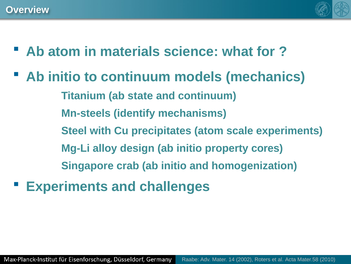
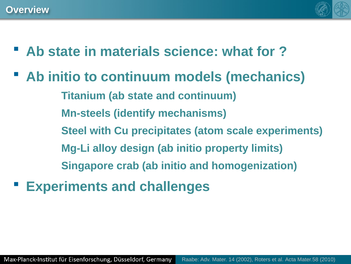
atom at (64, 51): atom -> state
cores: cores -> limits
